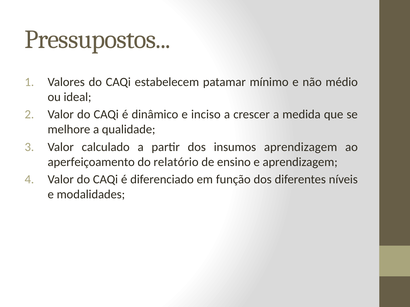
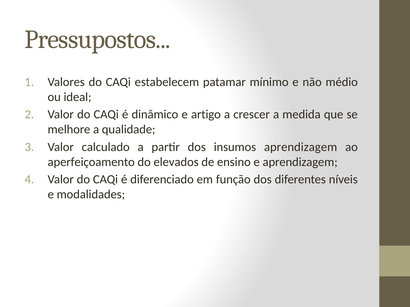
inciso: inciso -> artigo
relatório: relatório -> elevados
